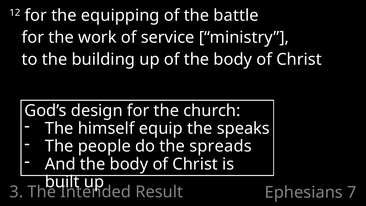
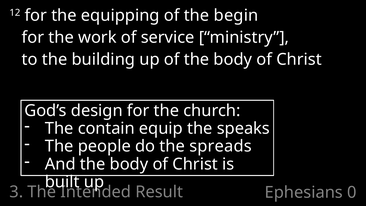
battle: battle -> begin
himself: himself -> contain
7: 7 -> 0
